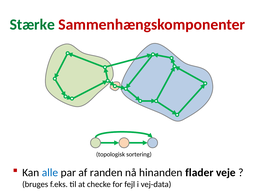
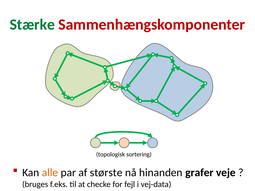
alle colour: blue -> orange
randen: randen -> største
flader: flader -> grafer
